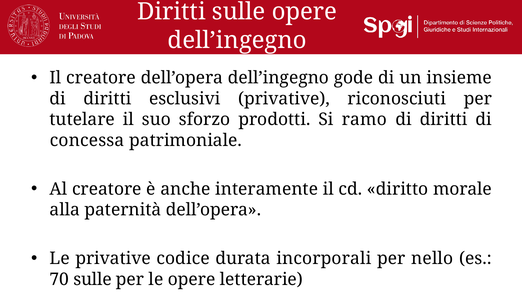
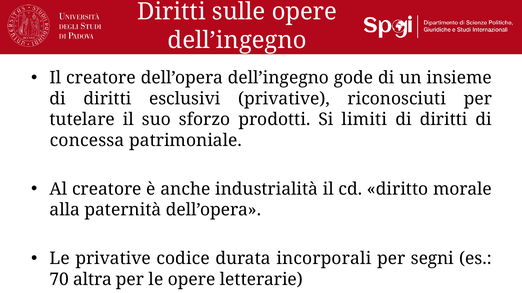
ramo: ramo -> limiti
interamente: interamente -> industrialità
nello: nello -> segni
70 sulle: sulle -> altra
